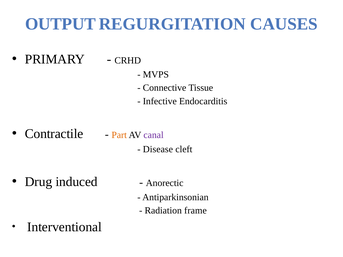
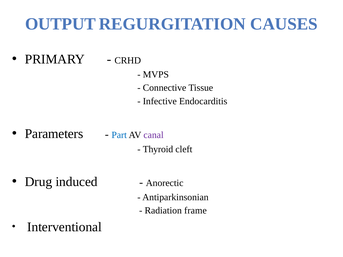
Contractile: Contractile -> Parameters
Part colour: orange -> blue
Disease: Disease -> Thyroid
